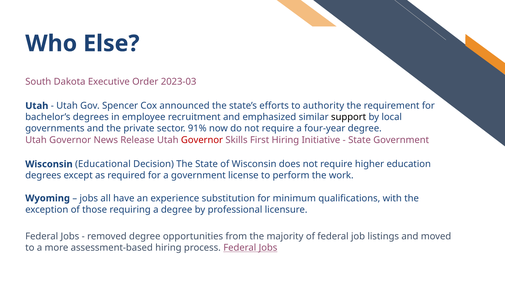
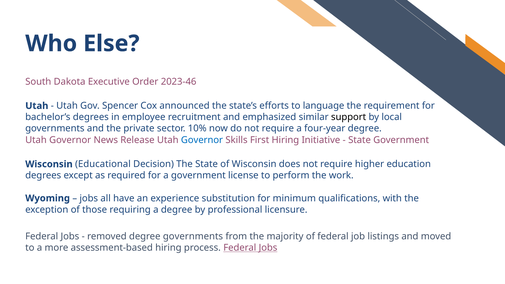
2023-03: 2023-03 -> 2023-46
authority: authority -> language
91%: 91% -> 10%
Governor at (202, 140) colour: red -> blue
degree opportunities: opportunities -> governments
